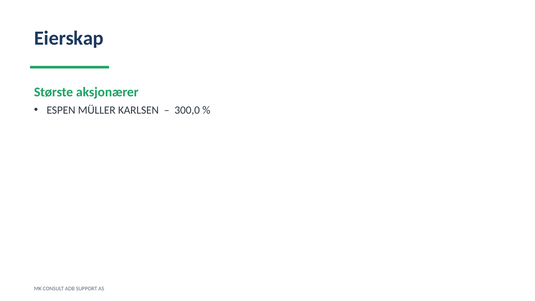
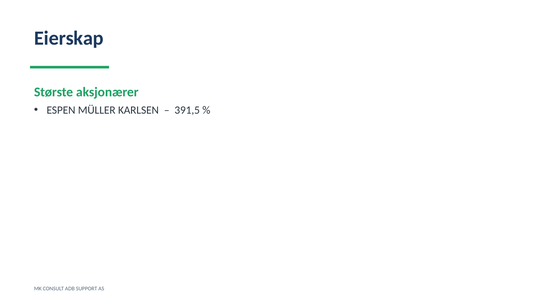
300,0: 300,0 -> 391,5
